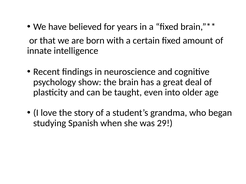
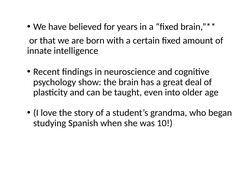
29: 29 -> 10
